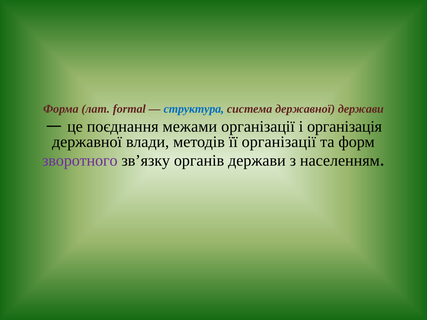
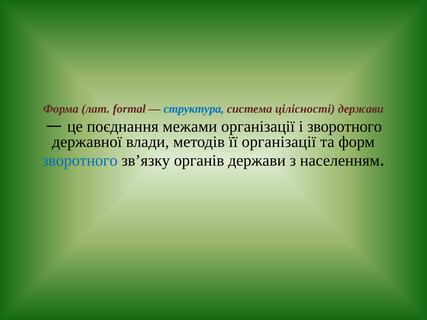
система державної: державної -> цілісності
і організація: організація -> зворотного
зворотного at (80, 161) colour: purple -> blue
